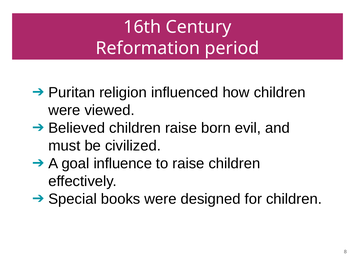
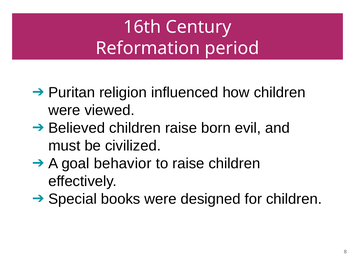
influence: influence -> behavior
